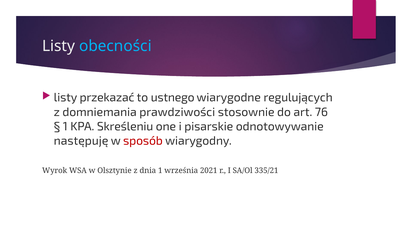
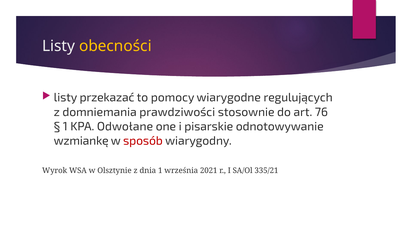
obecności colour: light blue -> yellow
ustnego: ustnego -> pomocy
Skreśleniu: Skreśleniu -> Odwołane
następuję: następuję -> wzmiankę
